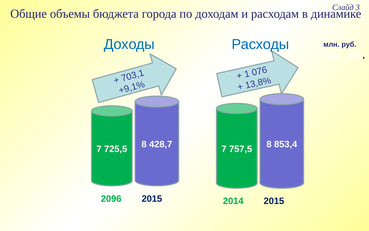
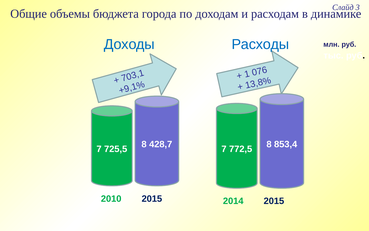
757,5: 757,5 -> 772,5
2096: 2096 -> 2010
